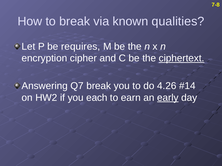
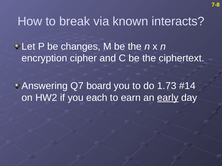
qualities: qualities -> interacts
requires: requires -> changes
ciphertext underline: present -> none
Q7 break: break -> board
4.26: 4.26 -> 1.73
